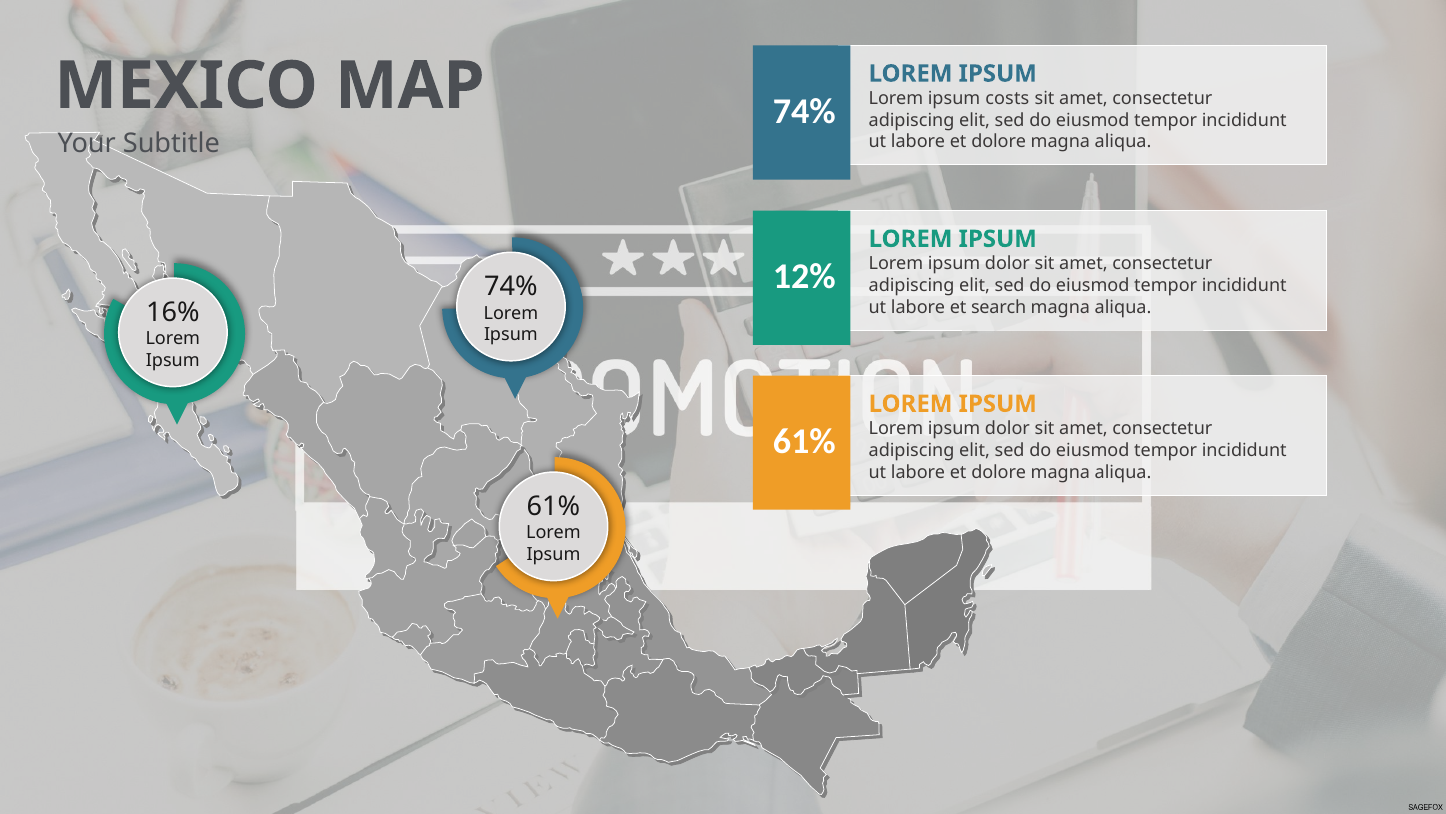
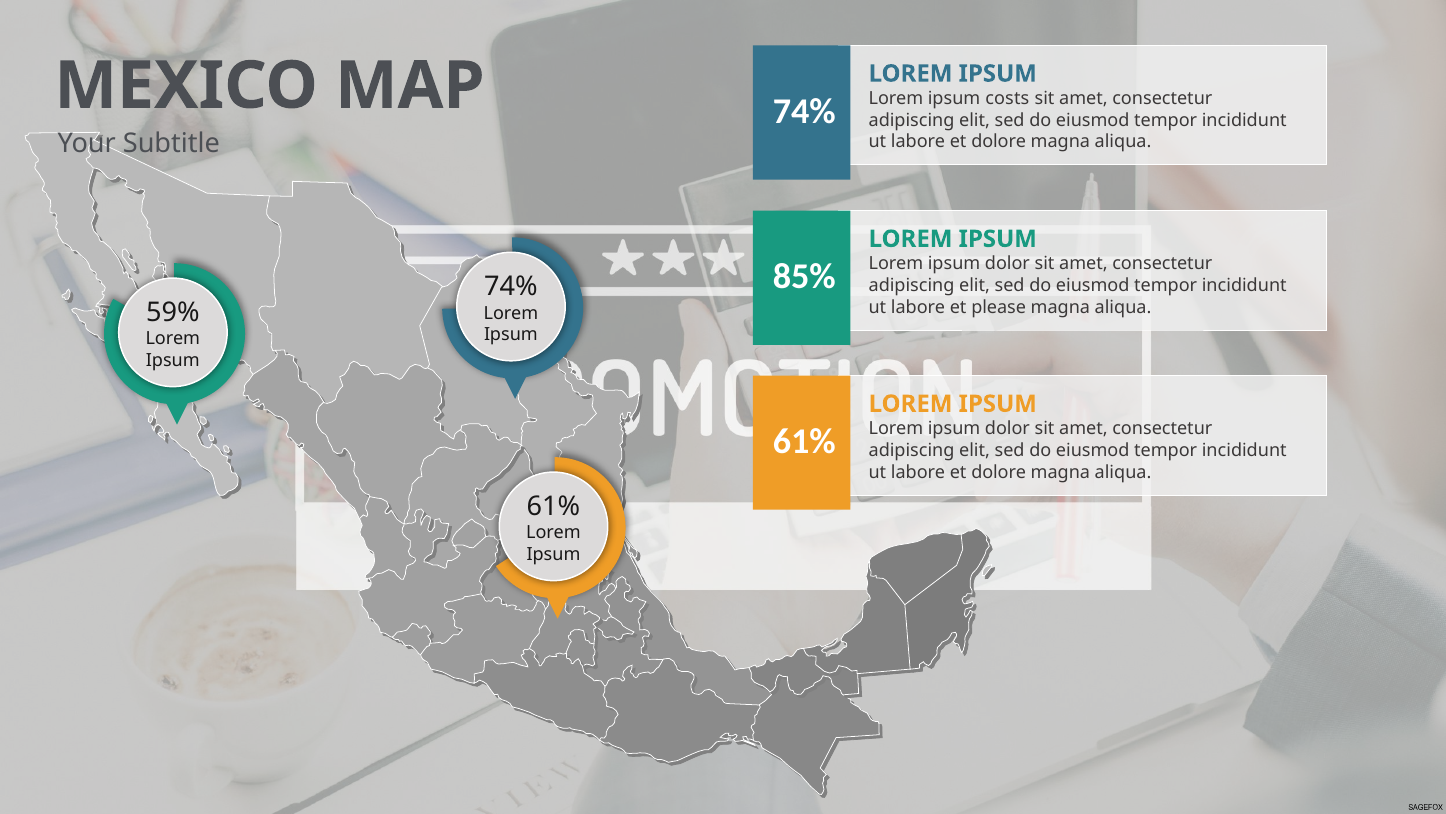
12%: 12% -> 85%
search: search -> please
16%: 16% -> 59%
